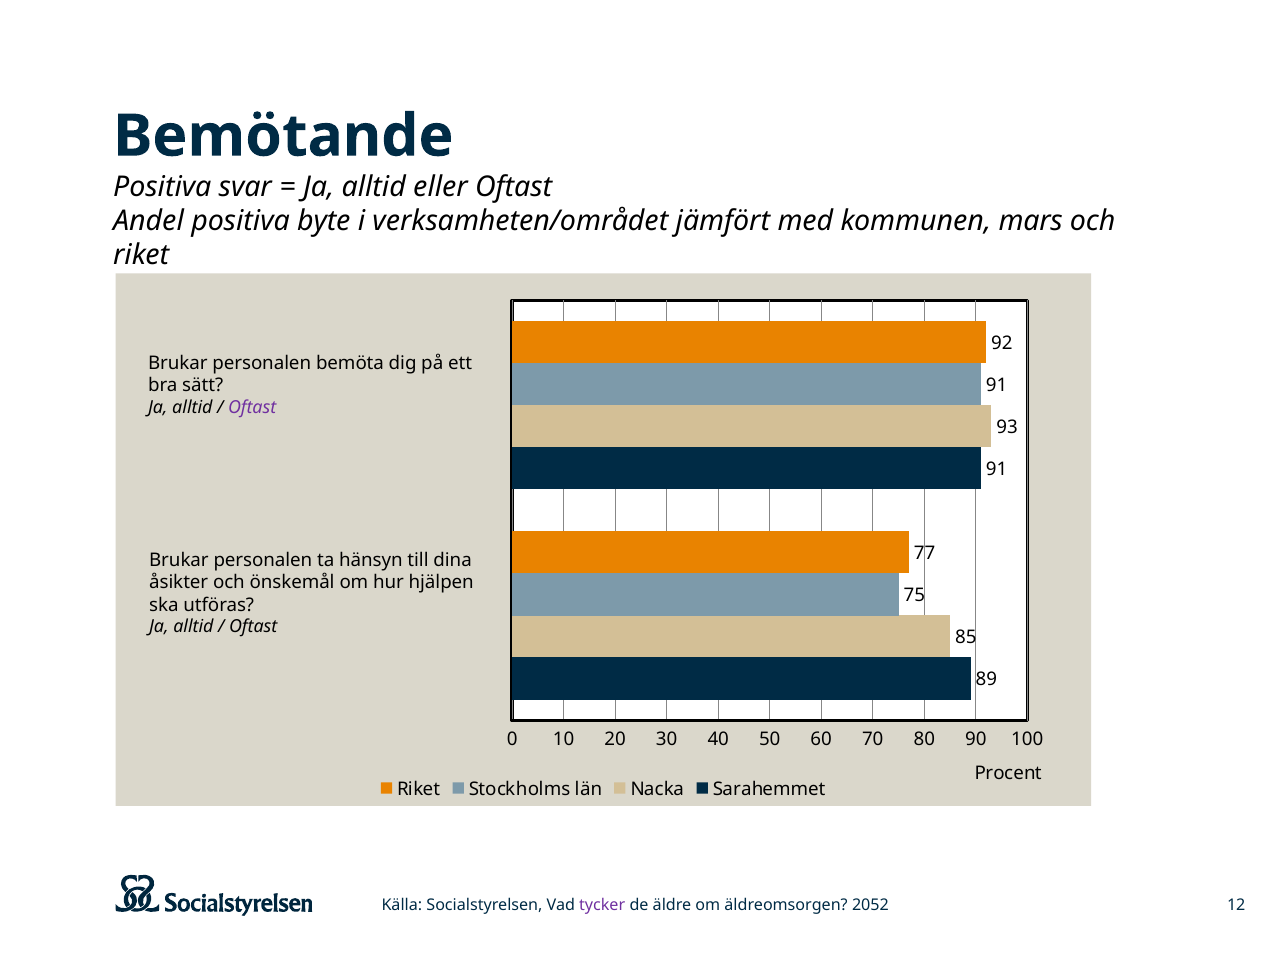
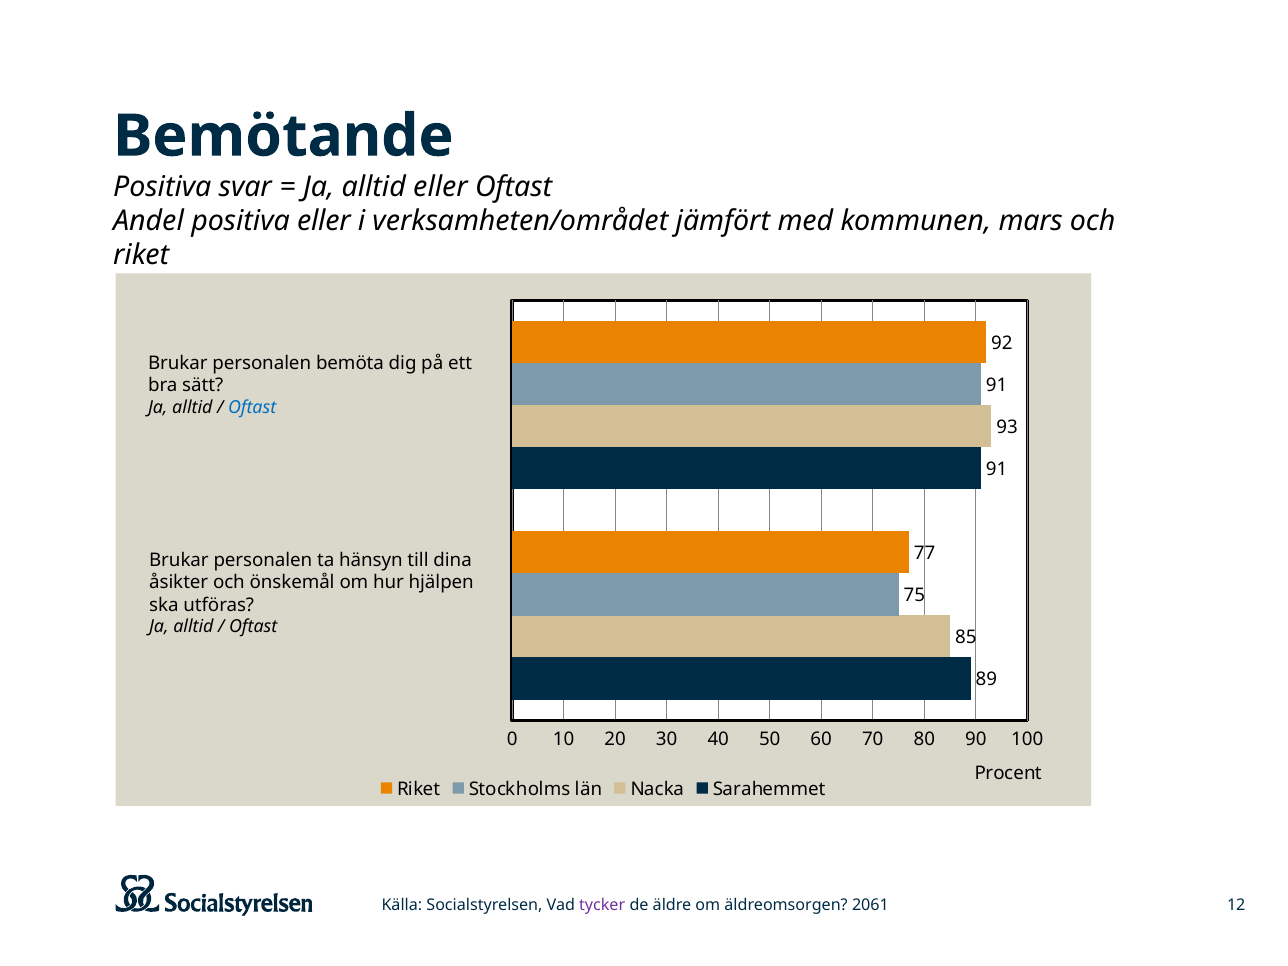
positiva byte: byte -> eller
Oftast at (252, 407) colour: purple -> blue
2052: 2052 -> 2061
